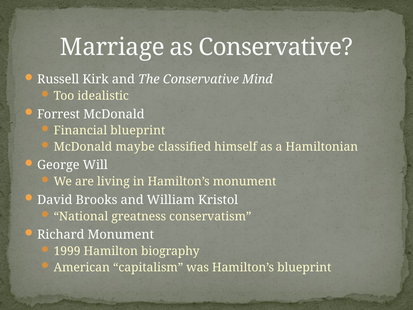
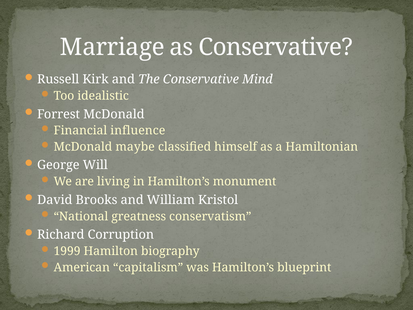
Financial blueprint: blueprint -> influence
Richard Monument: Monument -> Corruption
